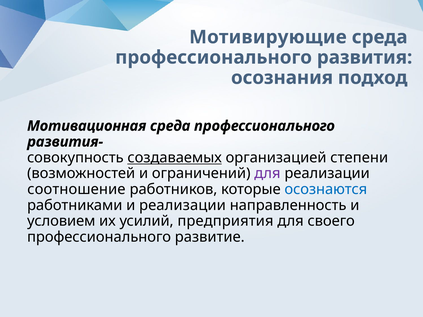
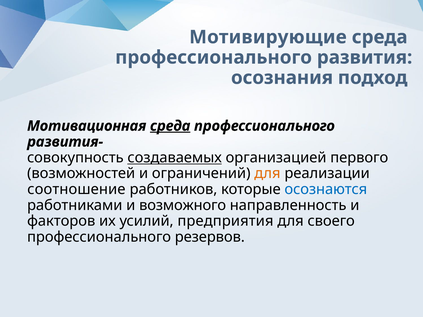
среда at (170, 126) underline: none -> present
степени: степени -> первого
для at (267, 174) colour: purple -> orange
и реализации: реализации -> возможного
условием: условием -> факторов
развитие: развитие -> резервов
